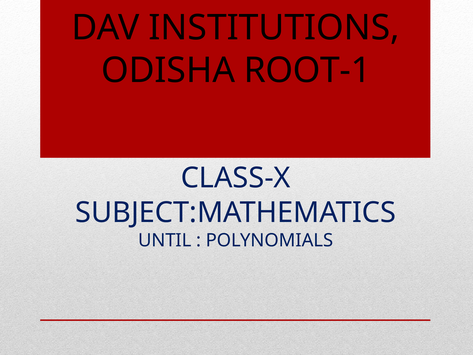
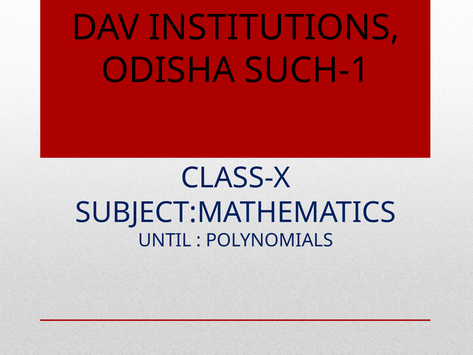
ROOT-1: ROOT-1 -> SUCH-1
